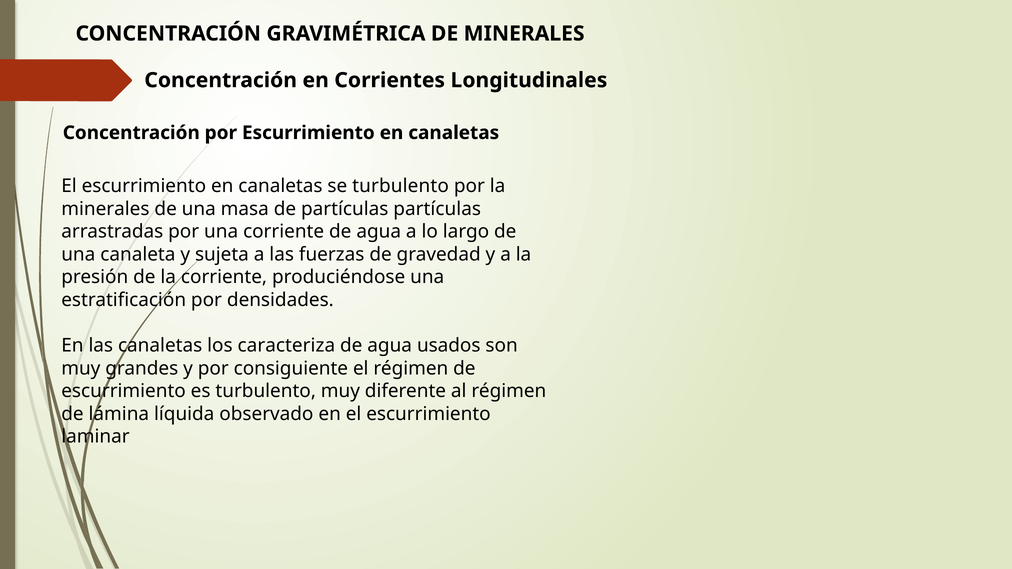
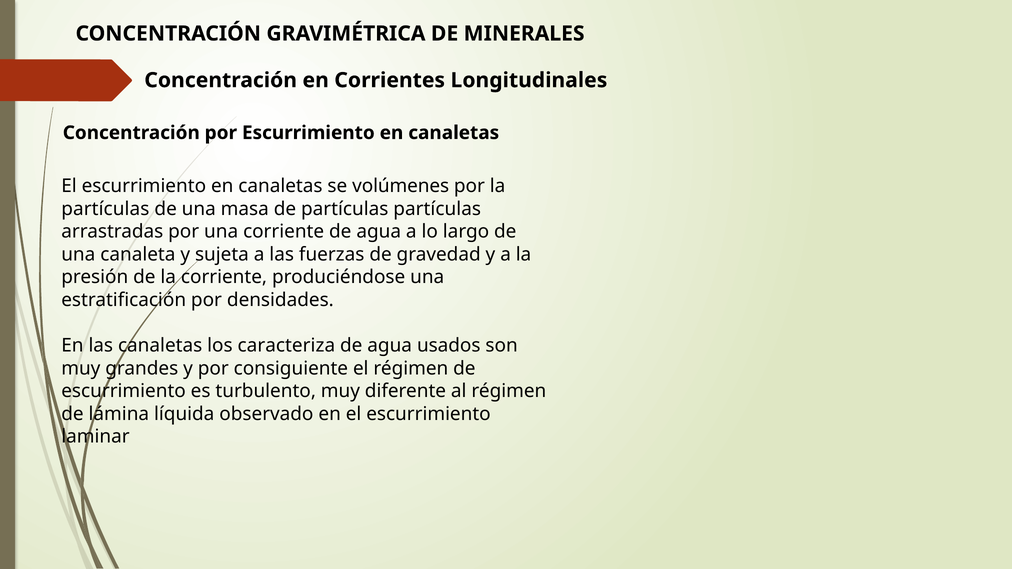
se turbulento: turbulento -> volúmenes
minerales at (105, 209): minerales -> partículas
